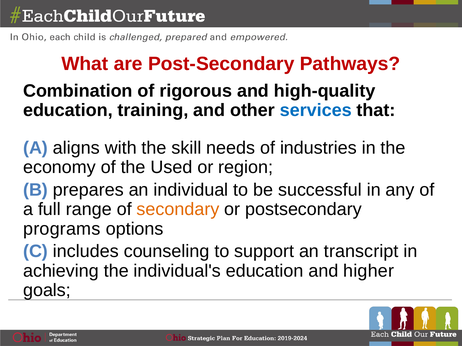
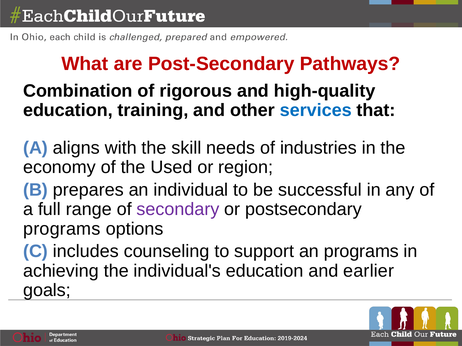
secondary colour: orange -> purple
an transcript: transcript -> programs
higher: higher -> earlier
